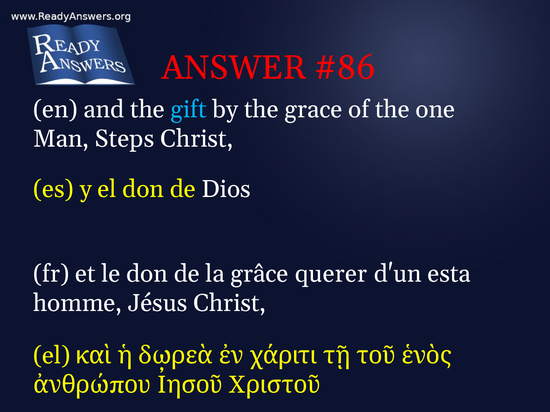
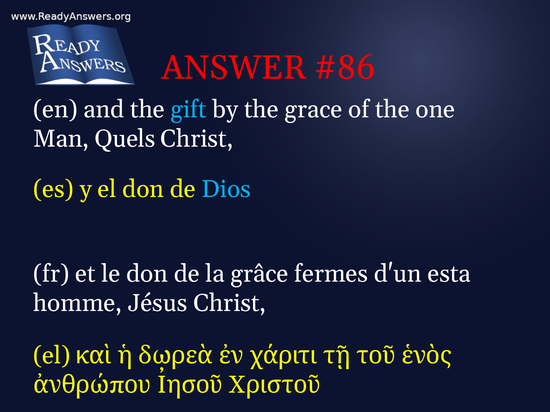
Steps: Steps -> Quels
Dios colour: white -> light blue
querer: querer -> fermes
